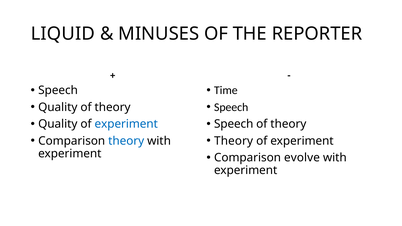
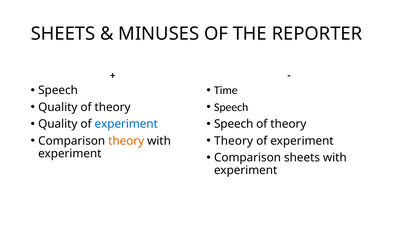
LIQUID at (63, 34): LIQUID -> SHEETS
theory at (126, 141) colour: blue -> orange
Comparison evolve: evolve -> sheets
